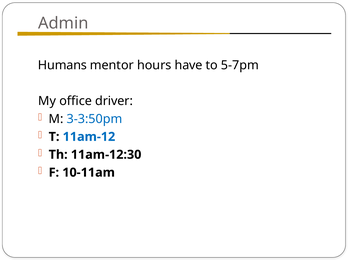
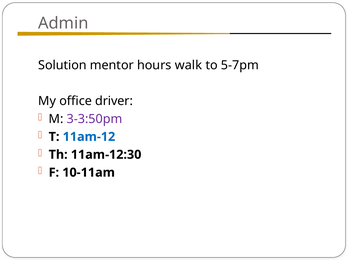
Humans: Humans -> Solution
have: have -> walk
3-3:50pm colour: blue -> purple
